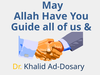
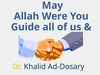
Have: Have -> Were
